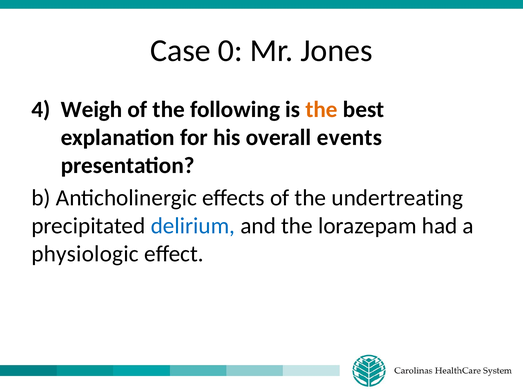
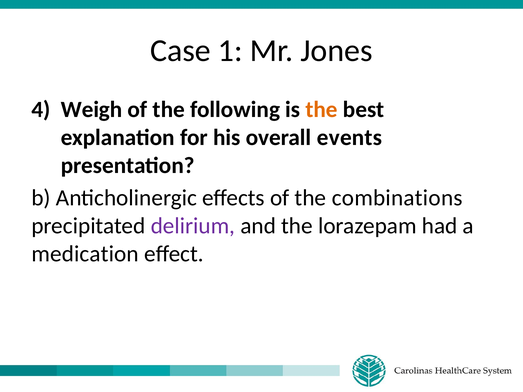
0: 0 -> 1
undertreating: undertreating -> combinations
delirium colour: blue -> purple
physiologic: physiologic -> medication
